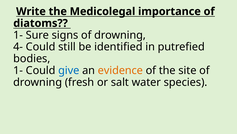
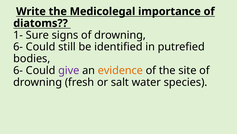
4- at (18, 47): 4- -> 6-
1- at (18, 70): 1- -> 6-
give colour: blue -> purple
